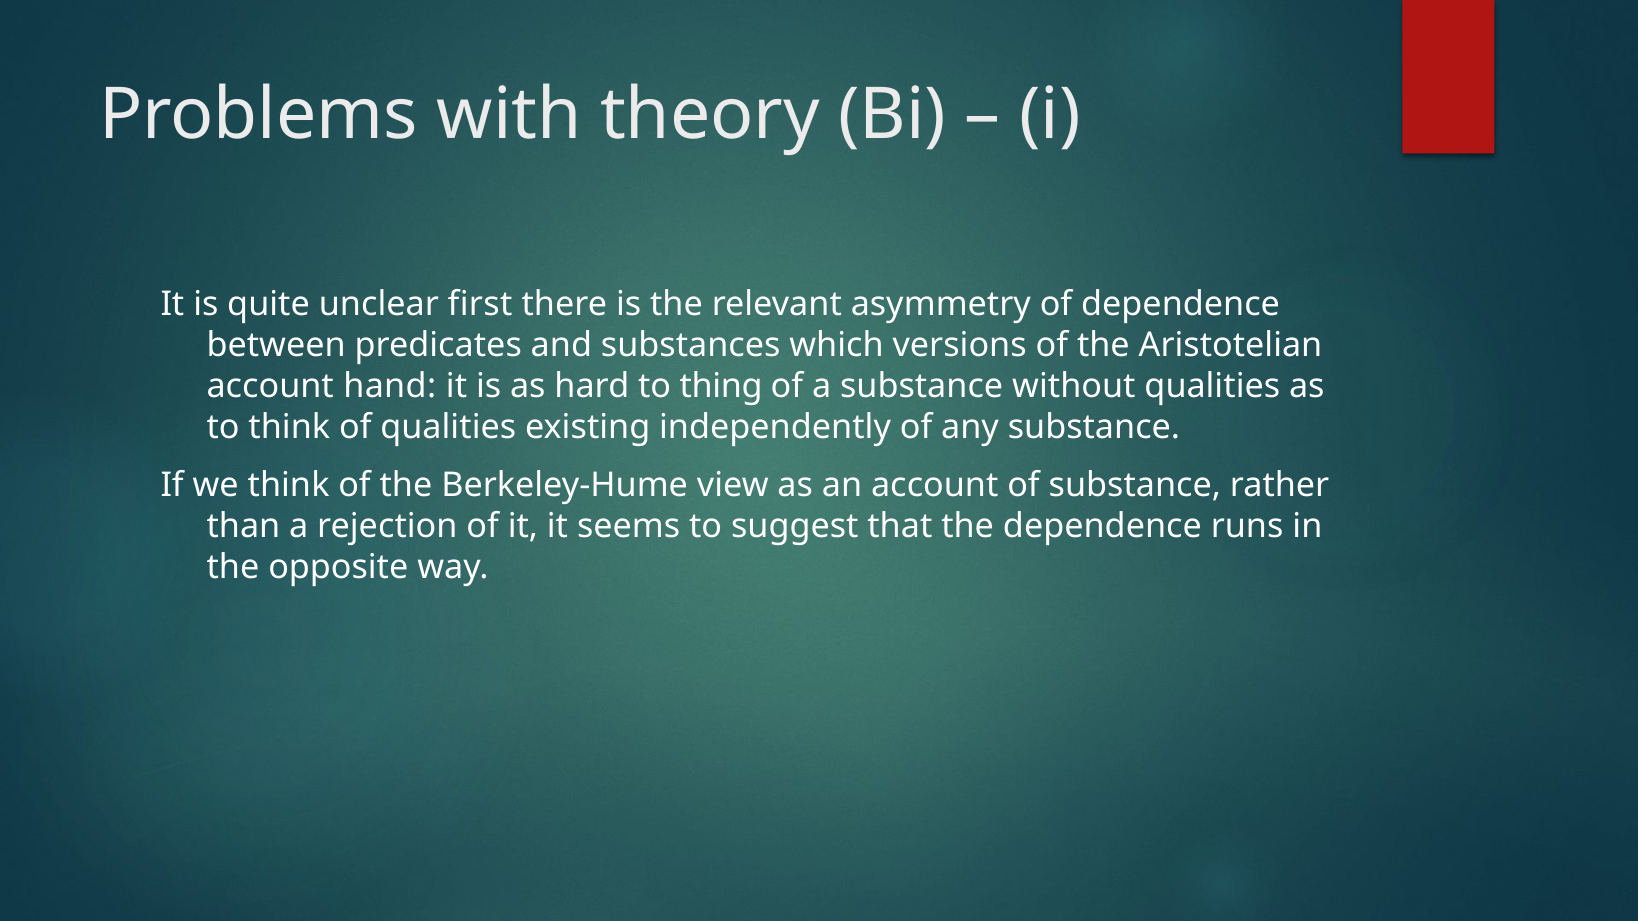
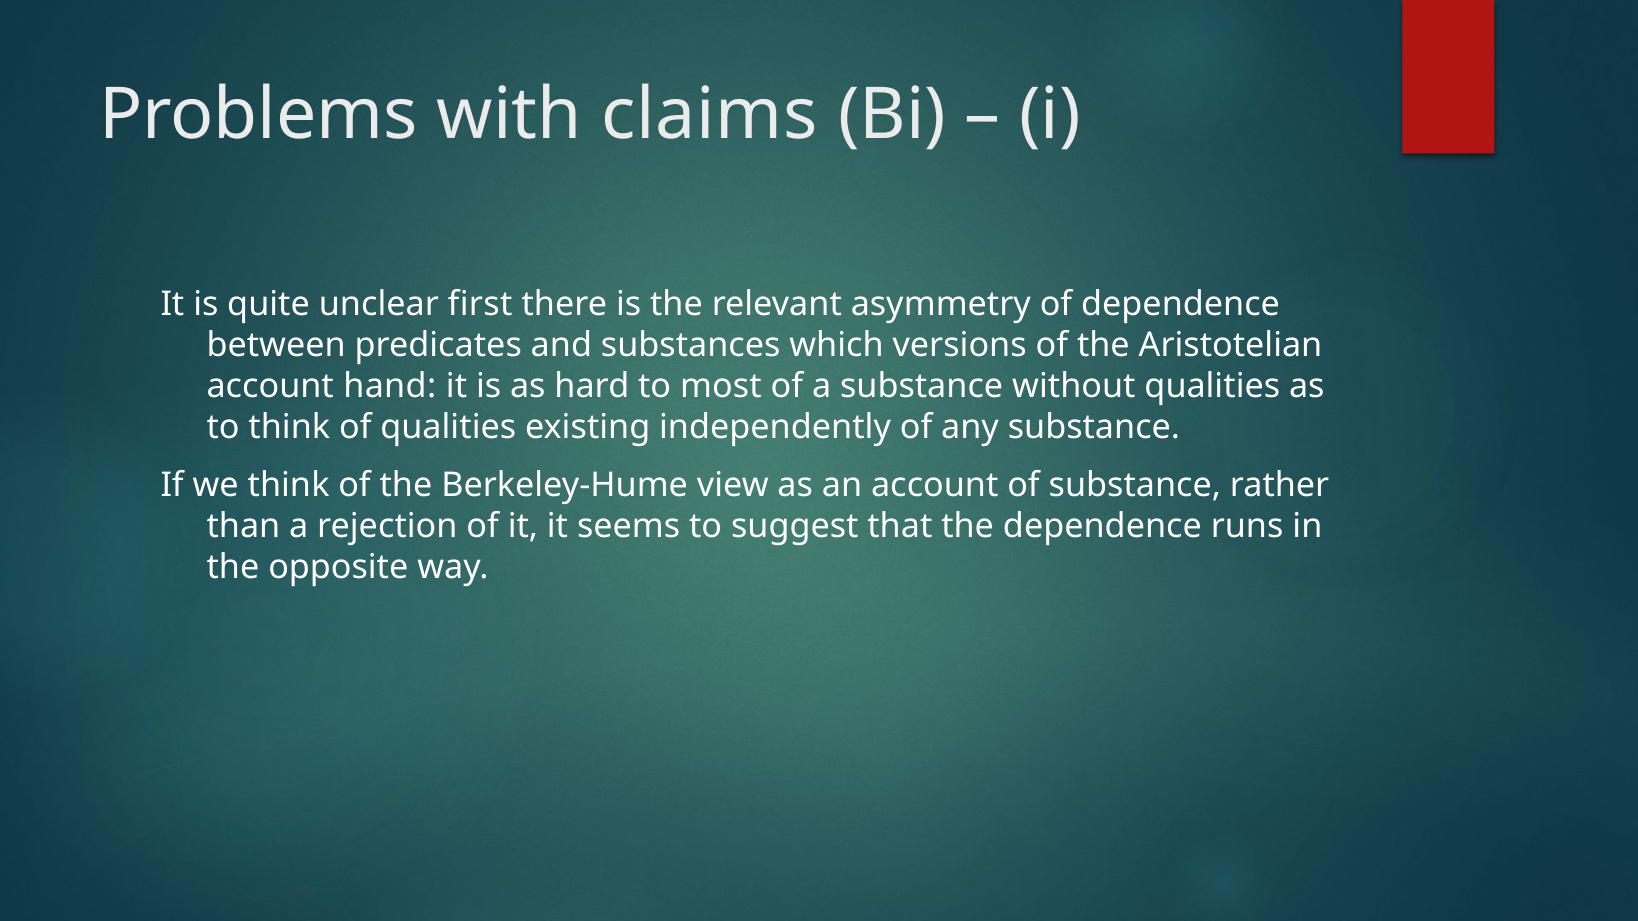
theory: theory -> claims
thing: thing -> most
